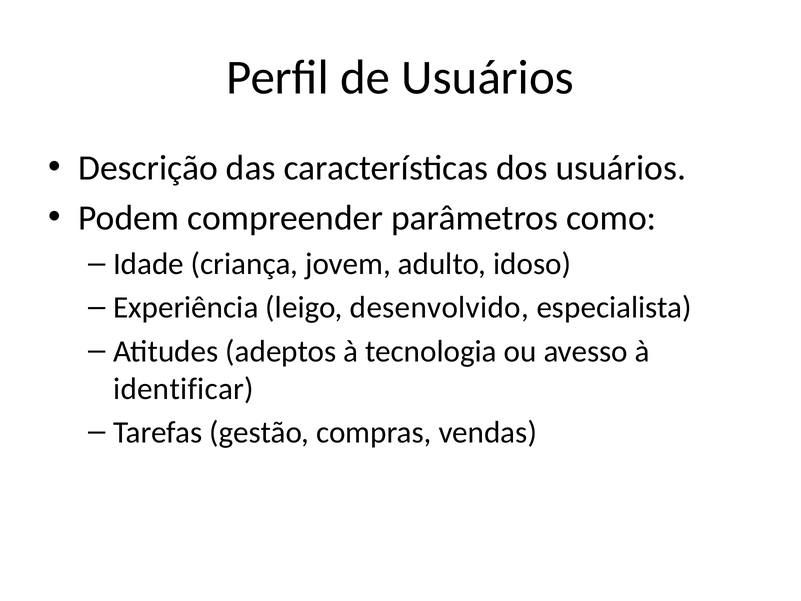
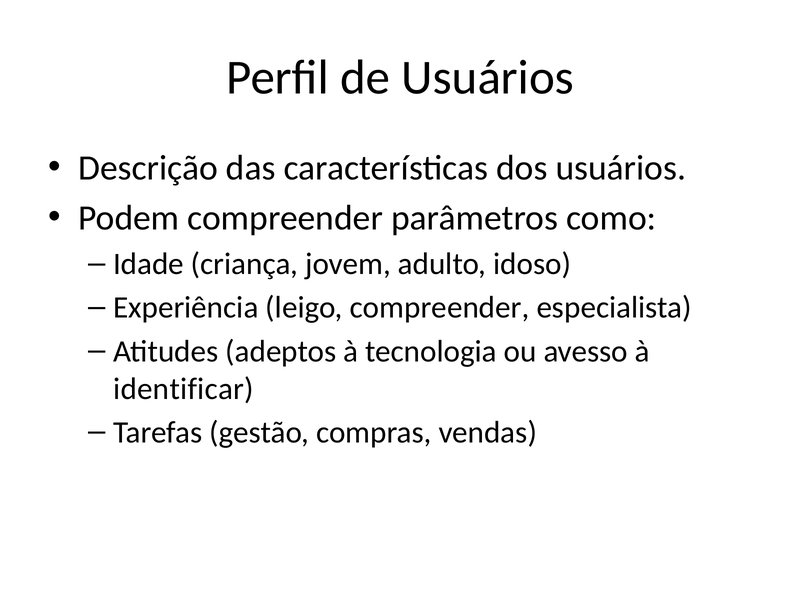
leigo desenvolvido: desenvolvido -> compreender
